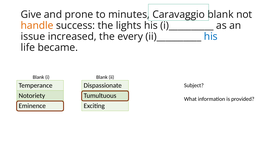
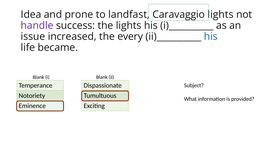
Give: Give -> Idea
minutes: minutes -> landfast
Caravaggio blank: blank -> lights
handle colour: orange -> purple
